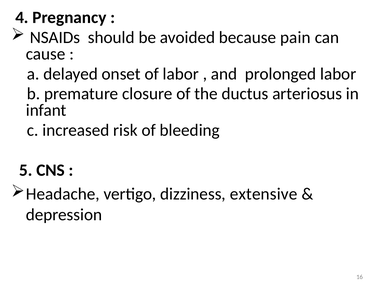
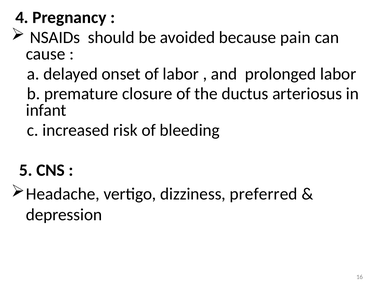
extensive: extensive -> preferred
